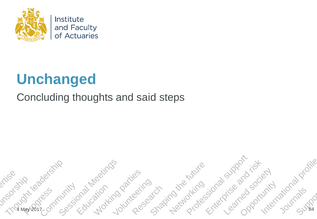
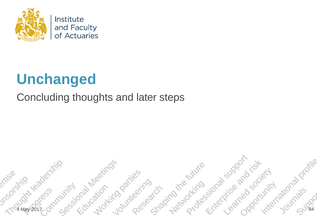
said: said -> later
